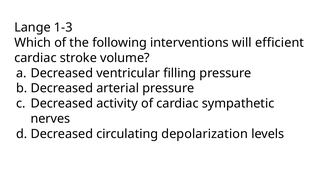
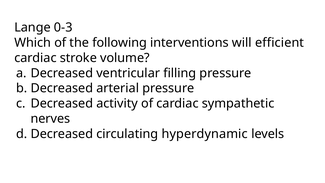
1-3: 1-3 -> 0-3
depolarization: depolarization -> hyperdynamic
